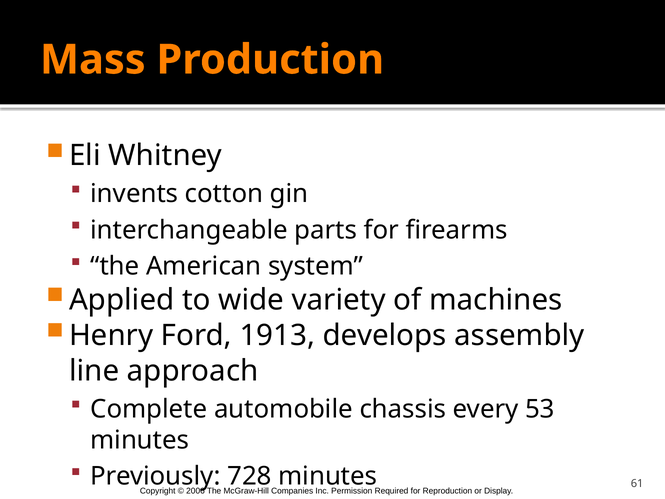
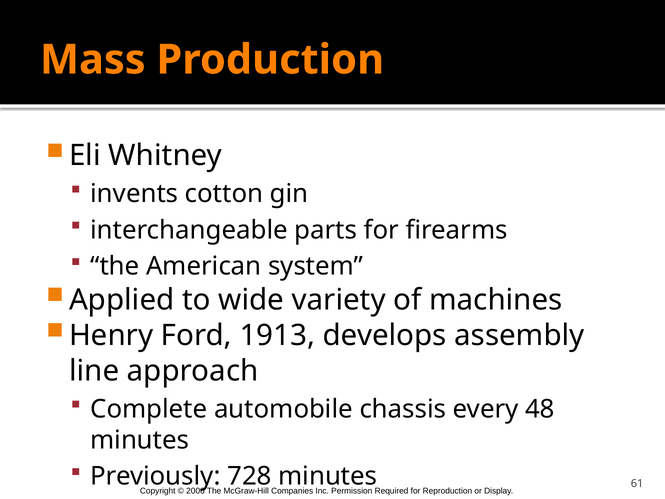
53: 53 -> 48
